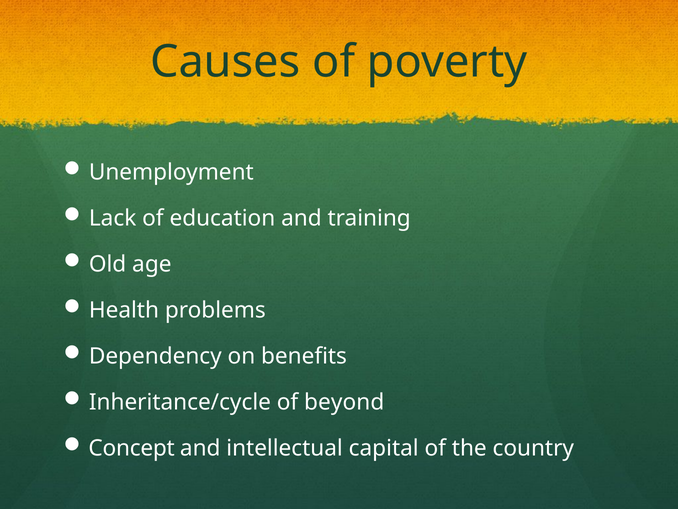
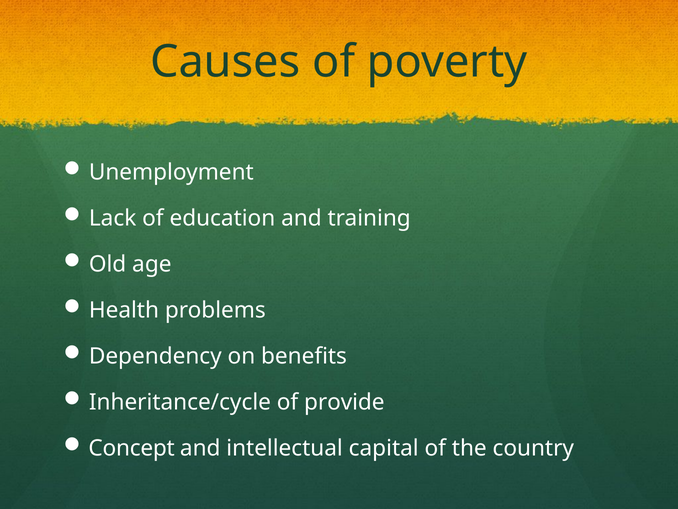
beyond: beyond -> provide
